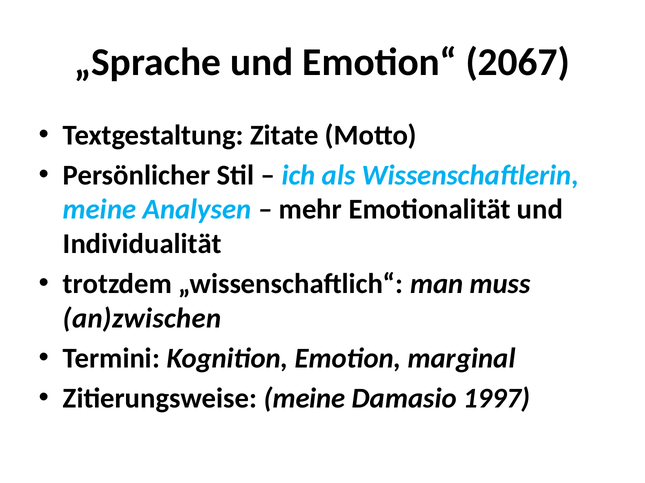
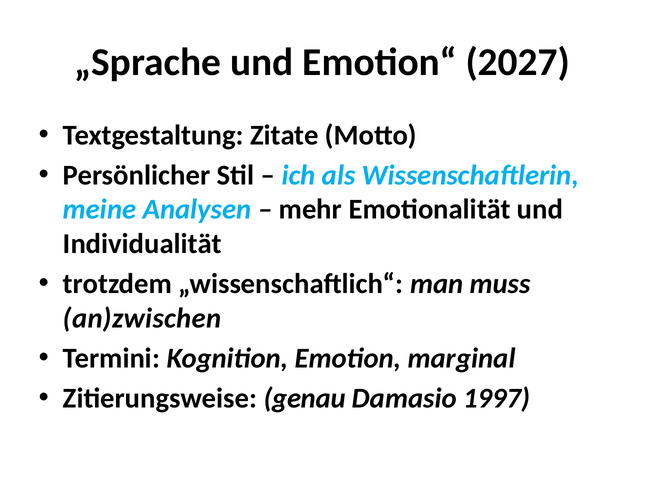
2067: 2067 -> 2027
Zitierungsweise meine: meine -> genau
